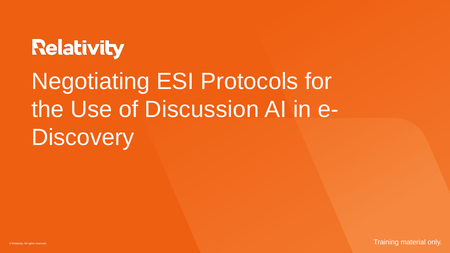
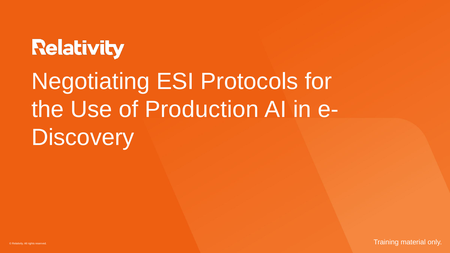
Discussion: Discussion -> Production
